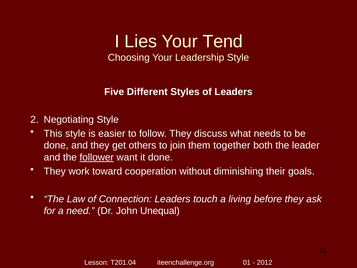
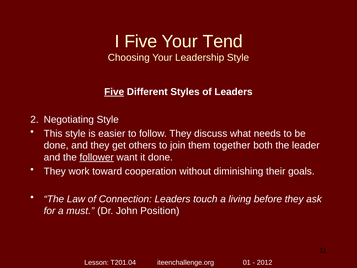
I Lies: Lies -> Five
Five at (114, 92) underline: none -> present
need: need -> must
Unequal: Unequal -> Position
